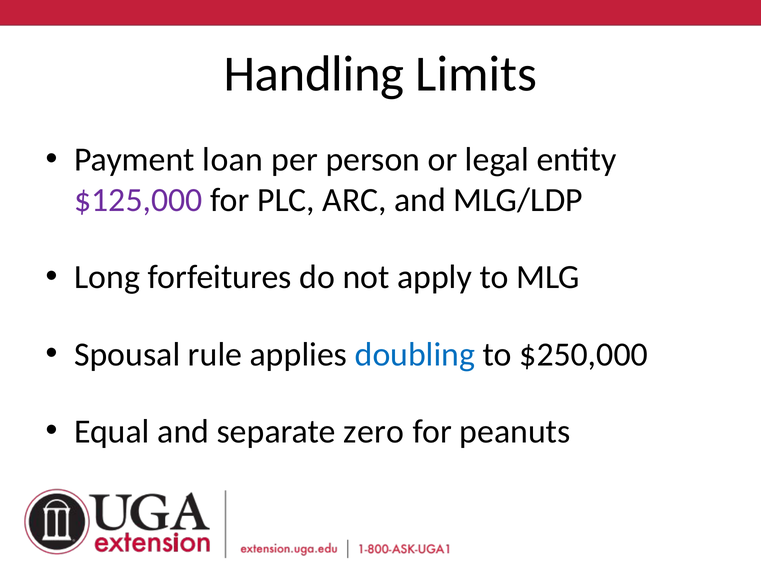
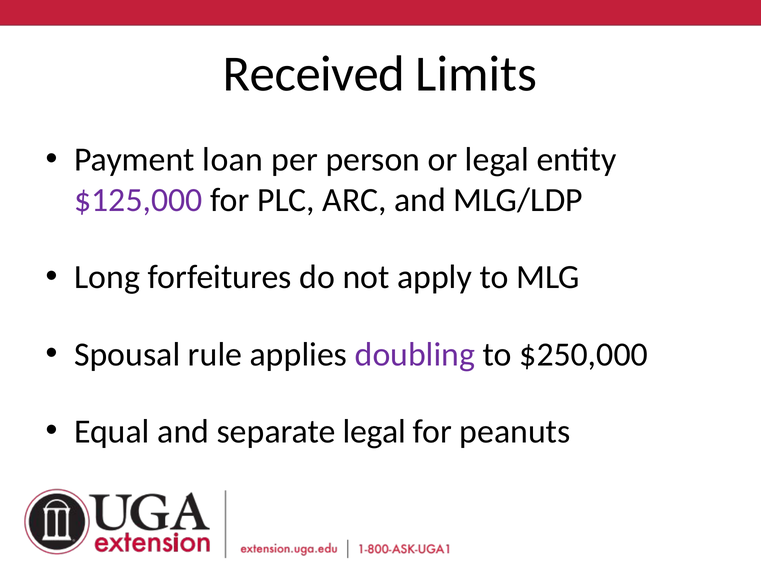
Handling: Handling -> Received
doubling colour: blue -> purple
separate zero: zero -> legal
